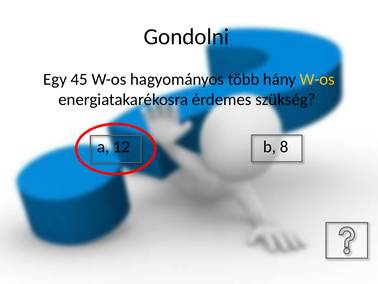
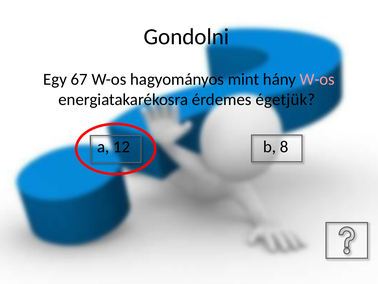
45: 45 -> 67
több: több -> mint
W-os at (317, 79) colour: yellow -> pink
szükség: szükség -> égetjük
